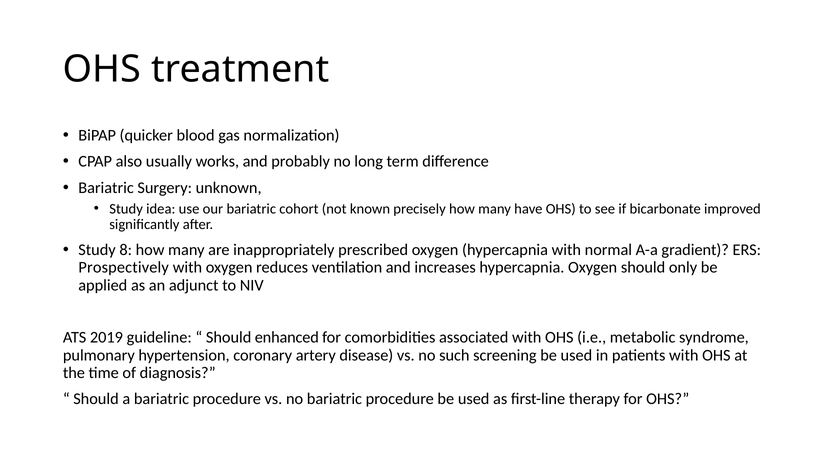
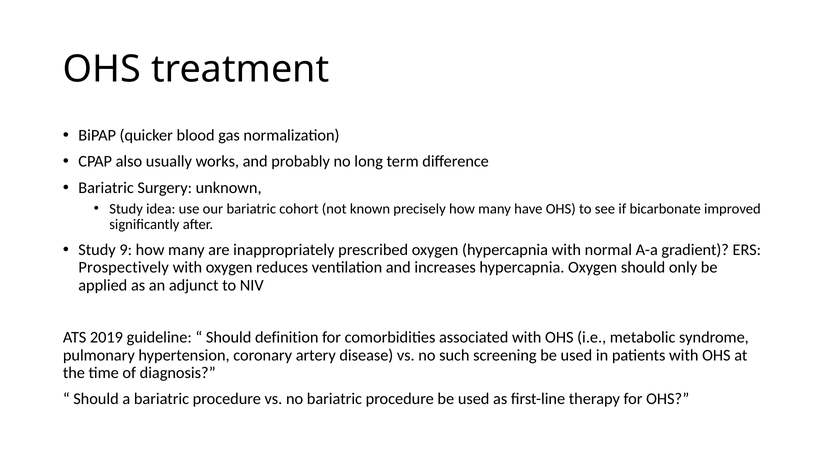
8: 8 -> 9
enhanced: enhanced -> definition
